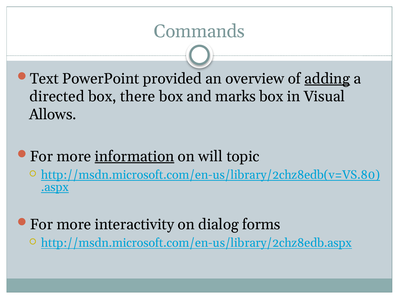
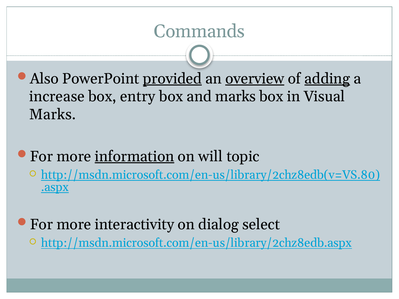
Text: Text -> Also
provided underline: none -> present
overview underline: none -> present
directed: directed -> increase
there: there -> entry
Allows at (53, 115): Allows -> Marks
forms: forms -> select
